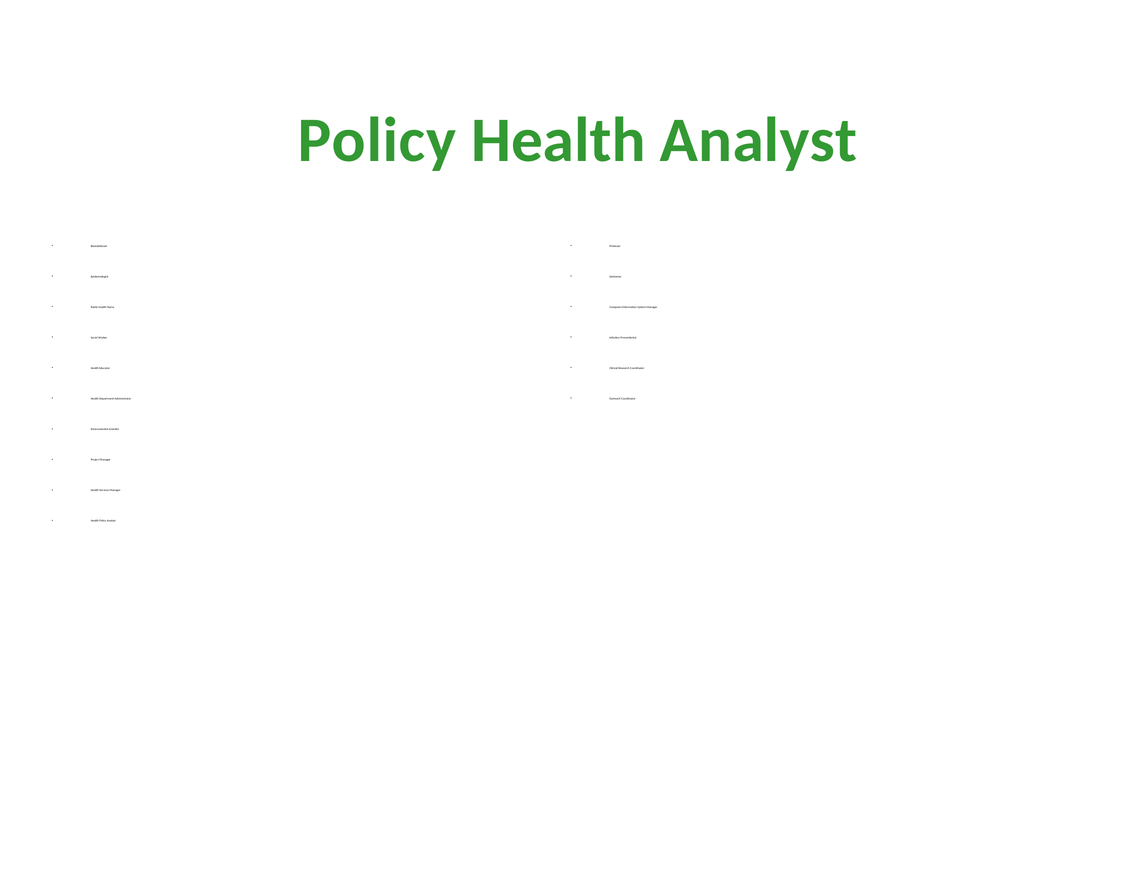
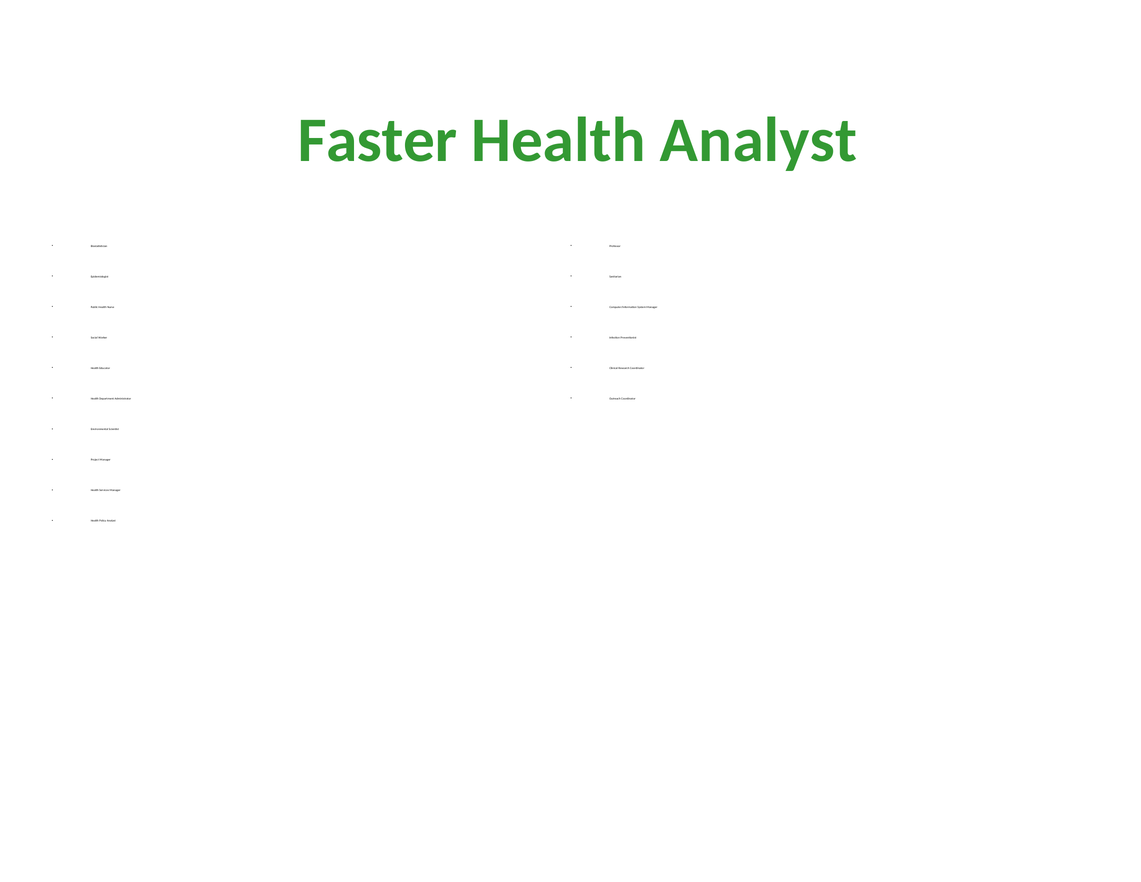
Policy at (377, 140): Policy -> Faster
